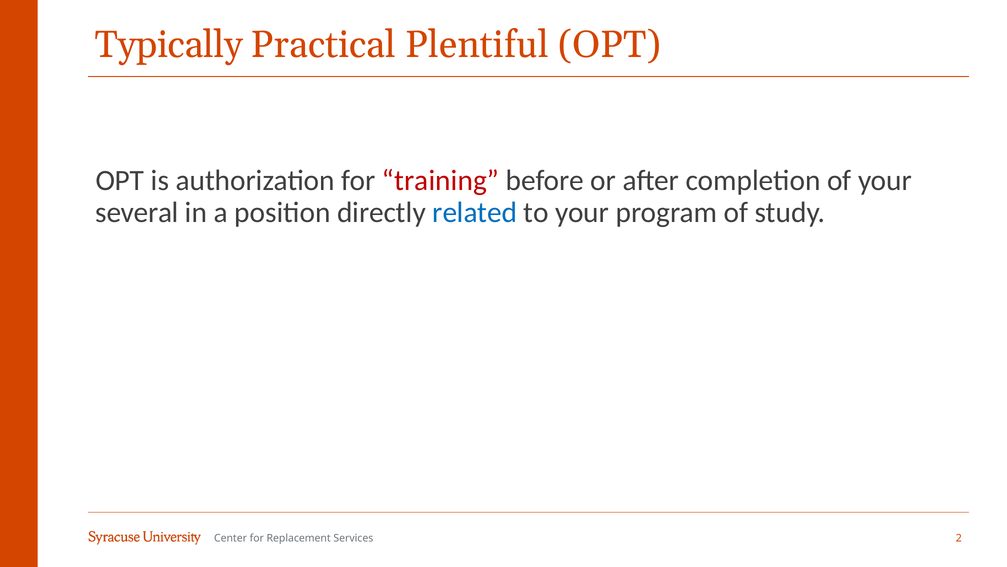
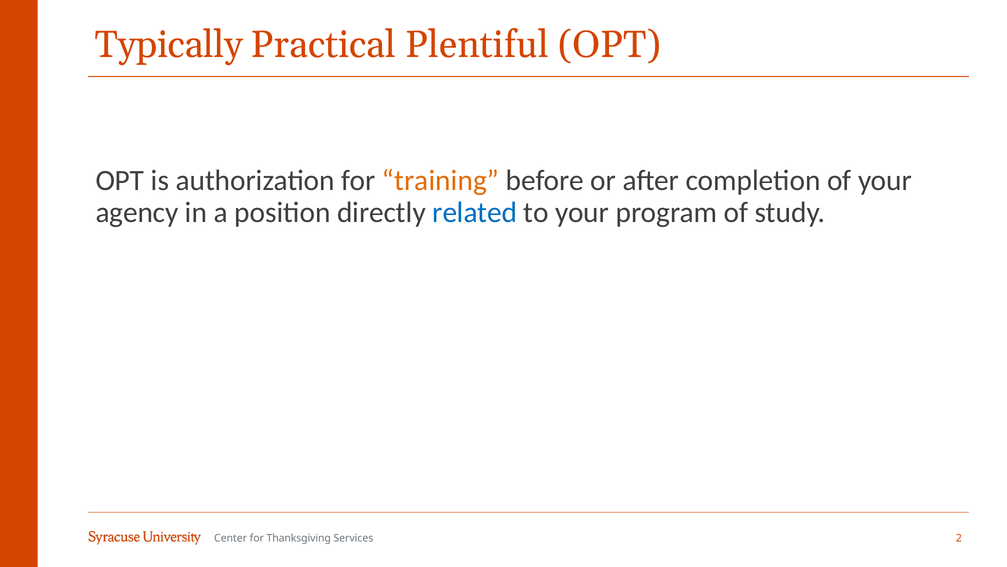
training colour: red -> orange
several: several -> agency
Replacement: Replacement -> Thanksgiving
